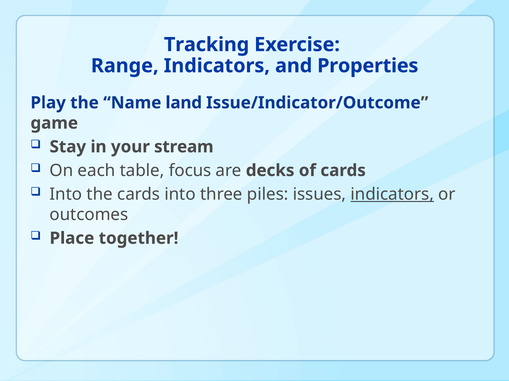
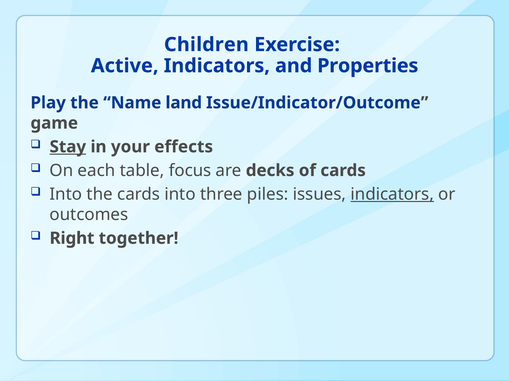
Tracking: Tracking -> Children
Range: Range -> Active
Stay underline: none -> present
stream: stream -> effects
Place: Place -> Right
